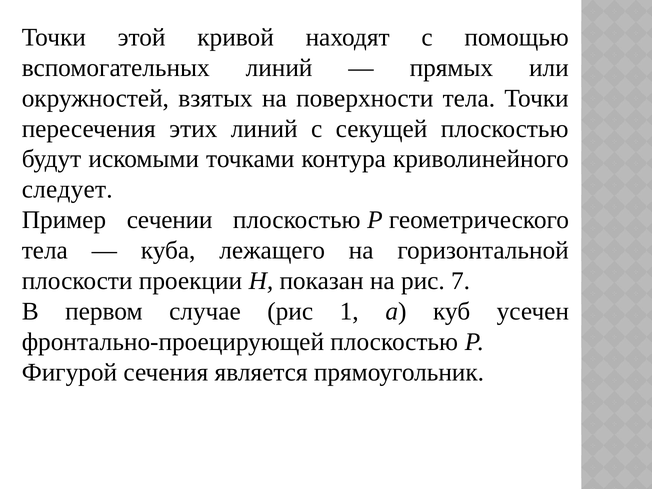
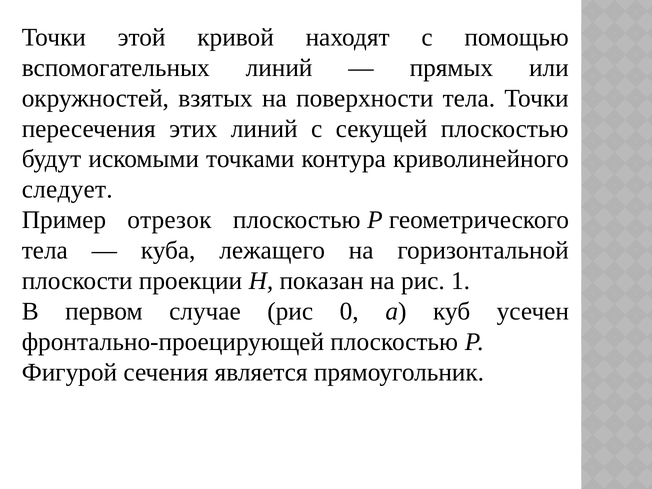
сечении: сечении -> отрезок
7: 7 -> 1
1: 1 -> 0
